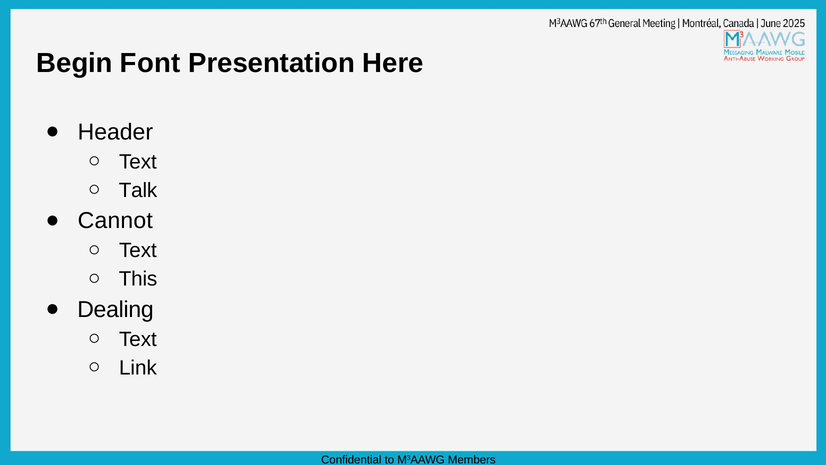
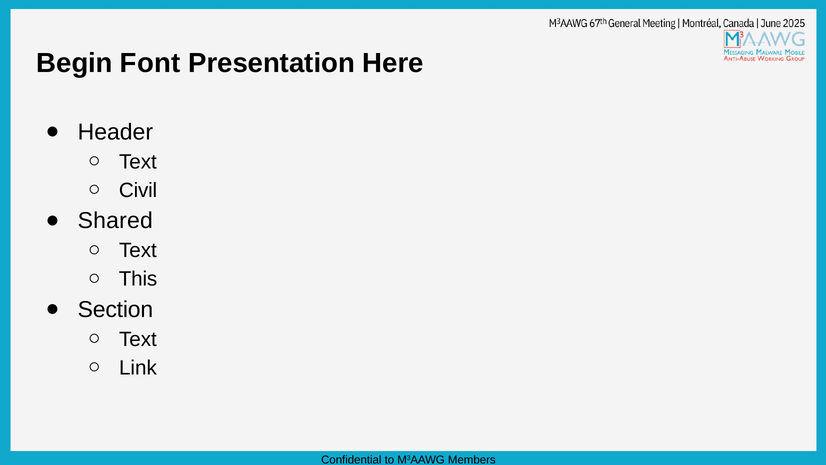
Talk: Talk -> Civil
Cannot: Cannot -> Shared
Dealing: Dealing -> Section
